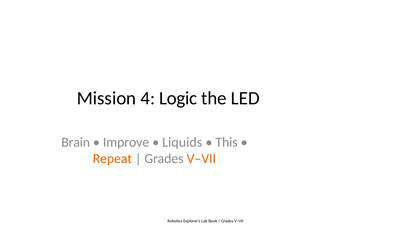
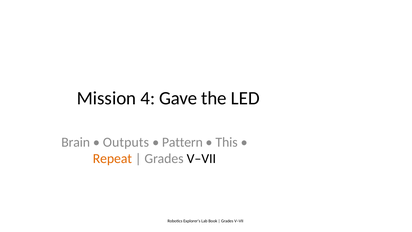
Logic: Logic -> Gave
Improve: Improve -> Outputs
Liquids: Liquids -> Pattern
V–VII at (201, 159) colour: orange -> black
